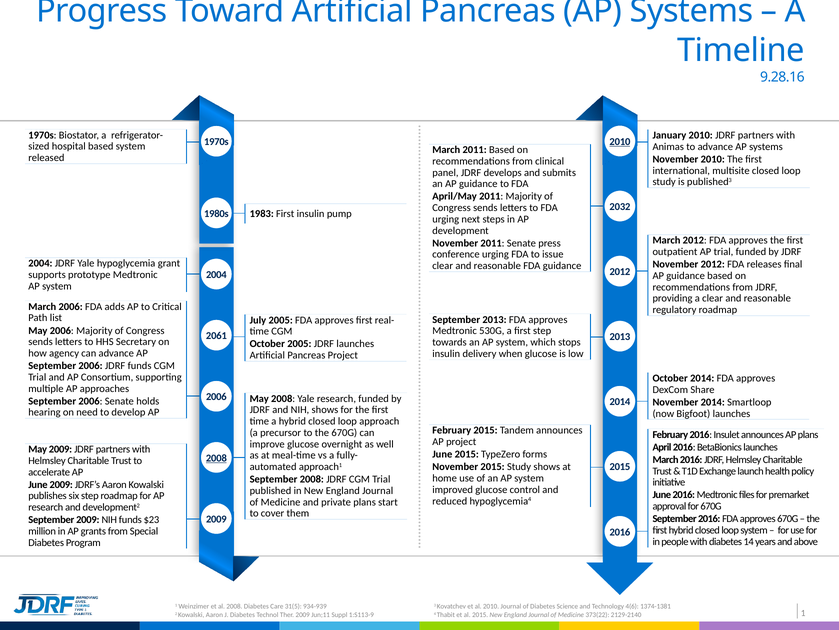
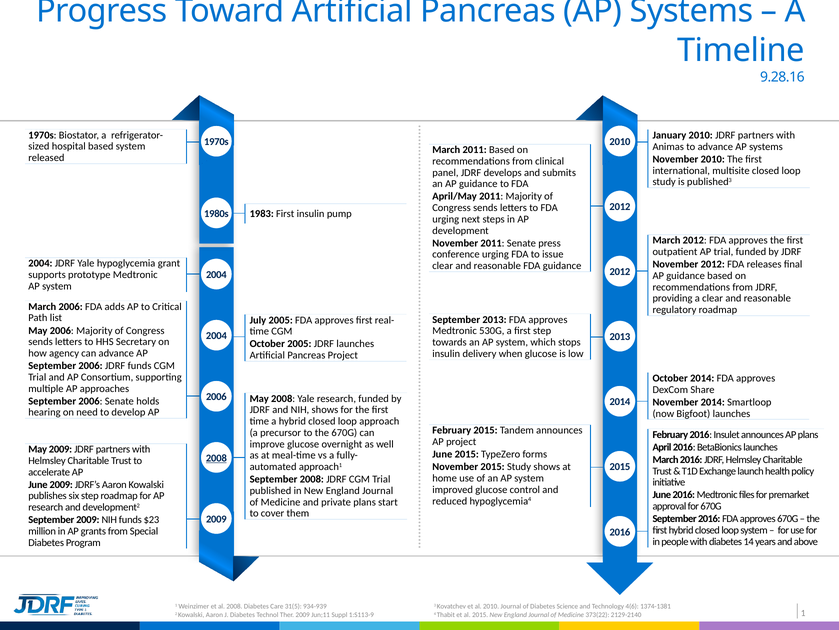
2010 at (620, 142) underline: present -> none
2032 at (620, 207): 2032 -> 2012
2061 at (216, 335): 2061 -> 2004
